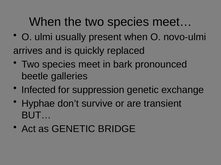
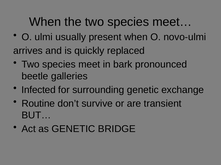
suppression: suppression -> surrounding
Hyphae: Hyphae -> Routine
